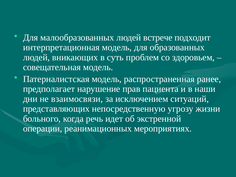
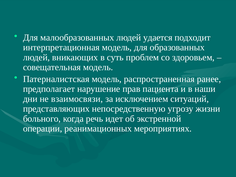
встрече: встрече -> удается
